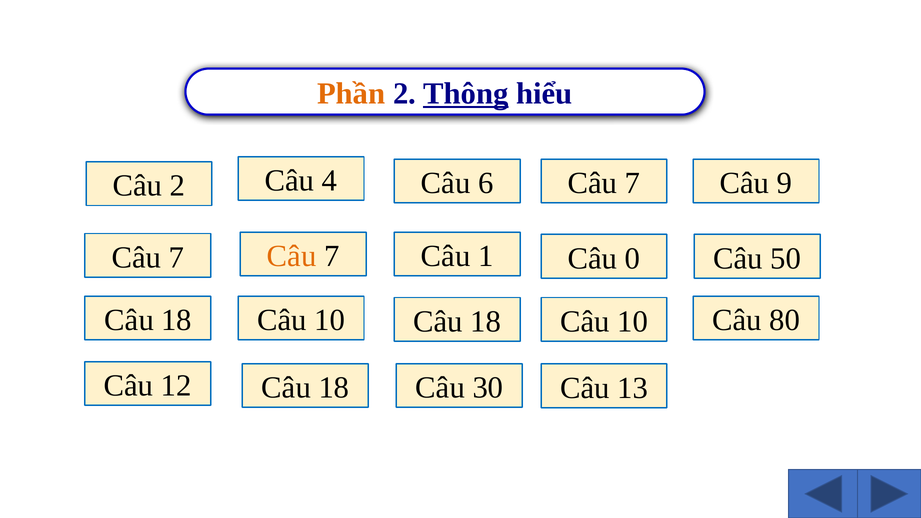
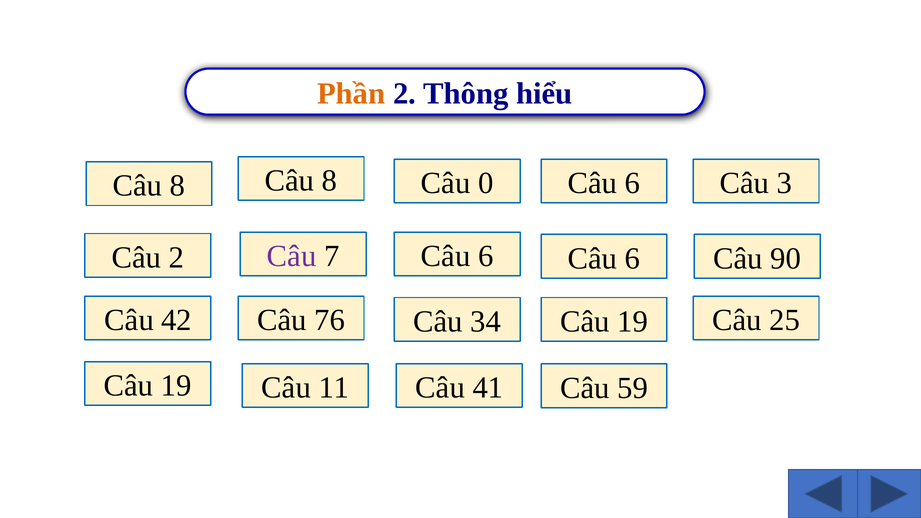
Thông underline: present -> none
4 at (330, 181): 4 -> 8
6: 6 -> 0
7 at (632, 183): 7 -> 6
9: 9 -> 3
2 at (177, 186): 2 -> 8
Câu at (292, 256) colour: orange -> purple
7 Câu 1: 1 -> 6
0 at (632, 258): 0 -> 6
50: 50 -> 90
7 at (176, 257): 7 -> 2
18 at (176, 320): 18 -> 42
10 at (330, 320): 10 -> 76
18 at (486, 321): 18 -> 34
10 at (633, 321): 10 -> 19
80: 80 -> 25
12 at (176, 386): 12 -> 19
30: 30 -> 41
13: 13 -> 59
18 at (334, 388): 18 -> 11
